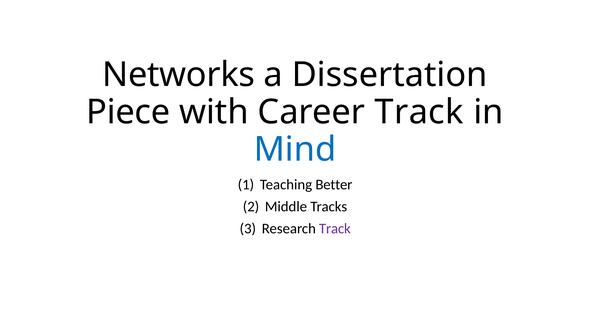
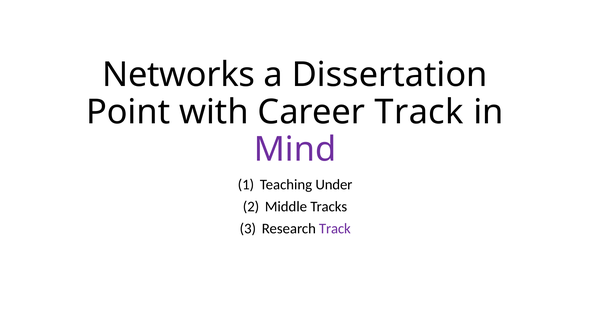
Piece: Piece -> Point
Mind colour: blue -> purple
Better: Better -> Under
